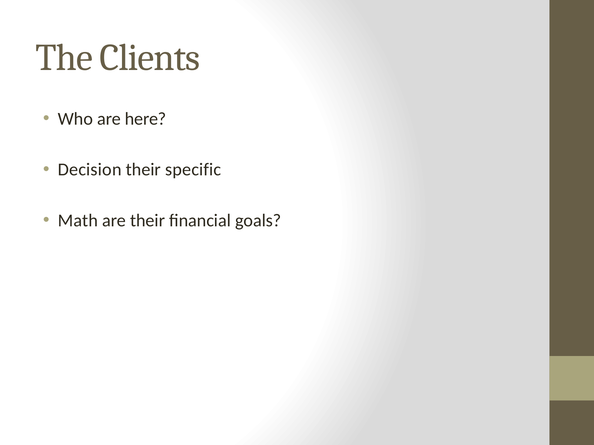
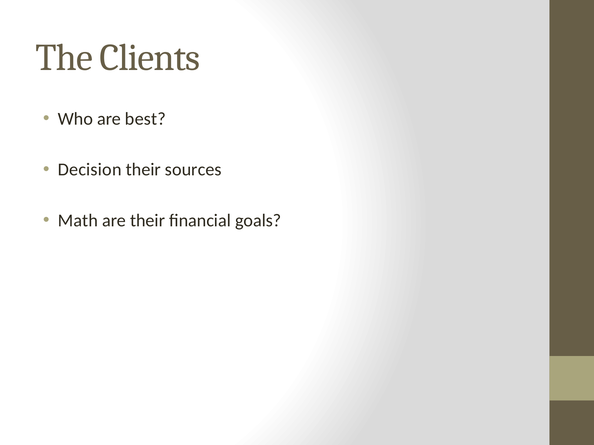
here: here -> best
specific: specific -> sources
